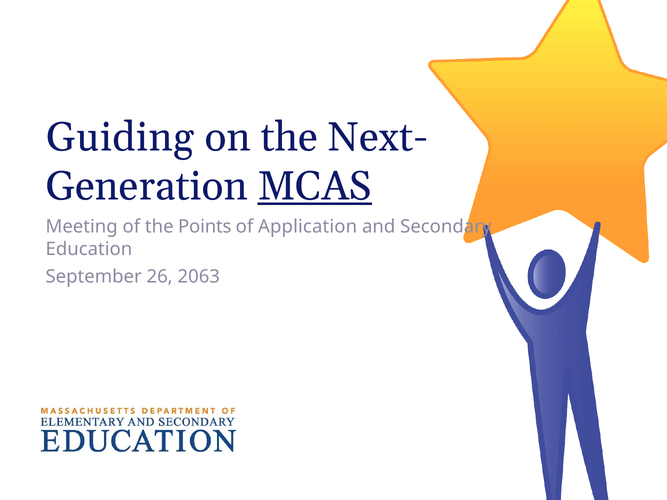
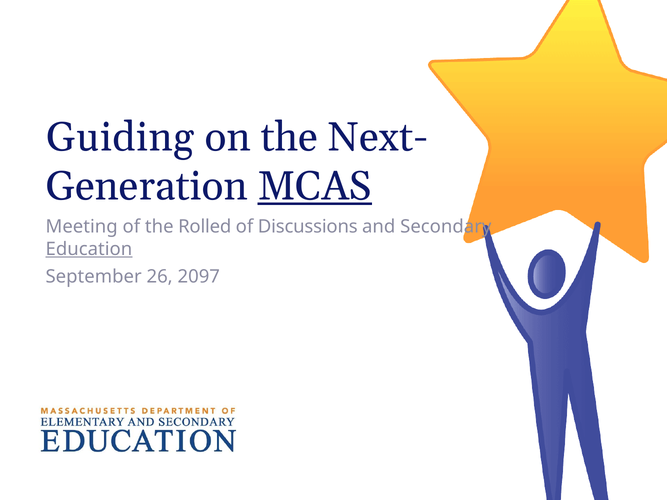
Points: Points -> Rolled
Application: Application -> Discussions
Education underline: none -> present
2063: 2063 -> 2097
